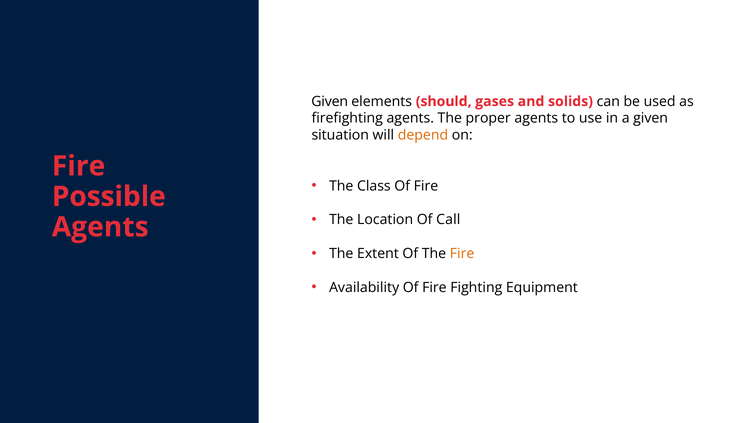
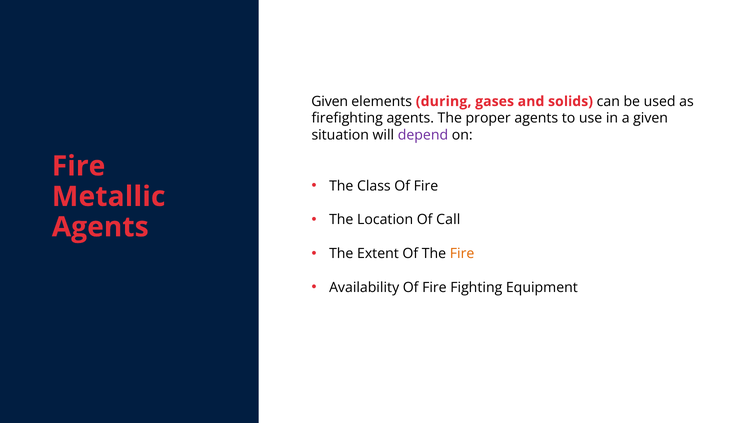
should: should -> during
depend colour: orange -> purple
Possible: Possible -> Metallic
